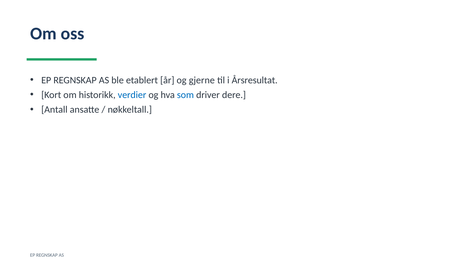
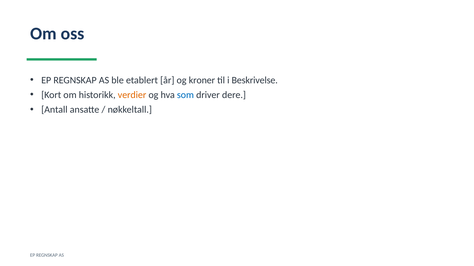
gjerne: gjerne -> kroner
Årsresultat: Årsresultat -> Beskrivelse
verdier colour: blue -> orange
